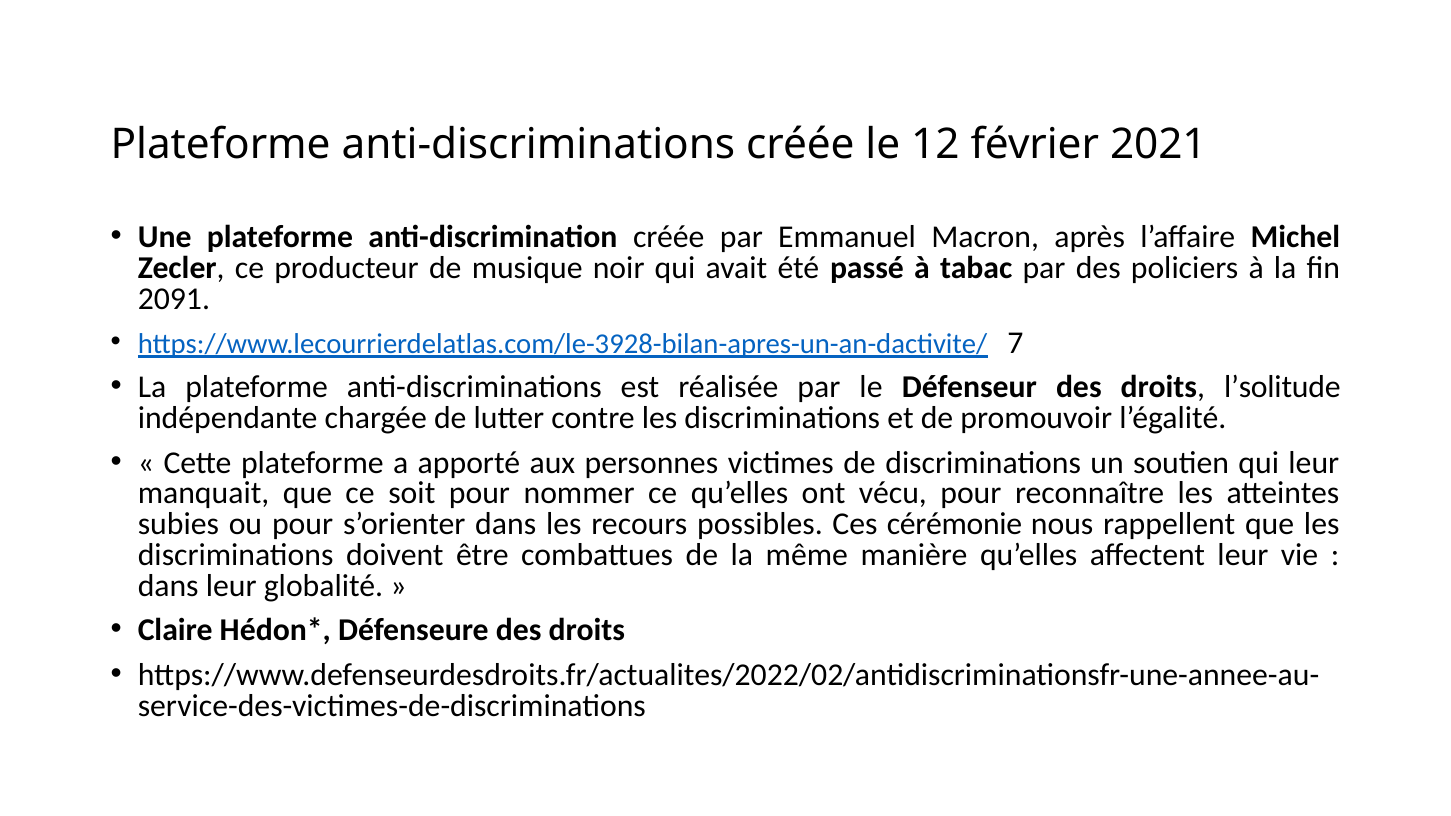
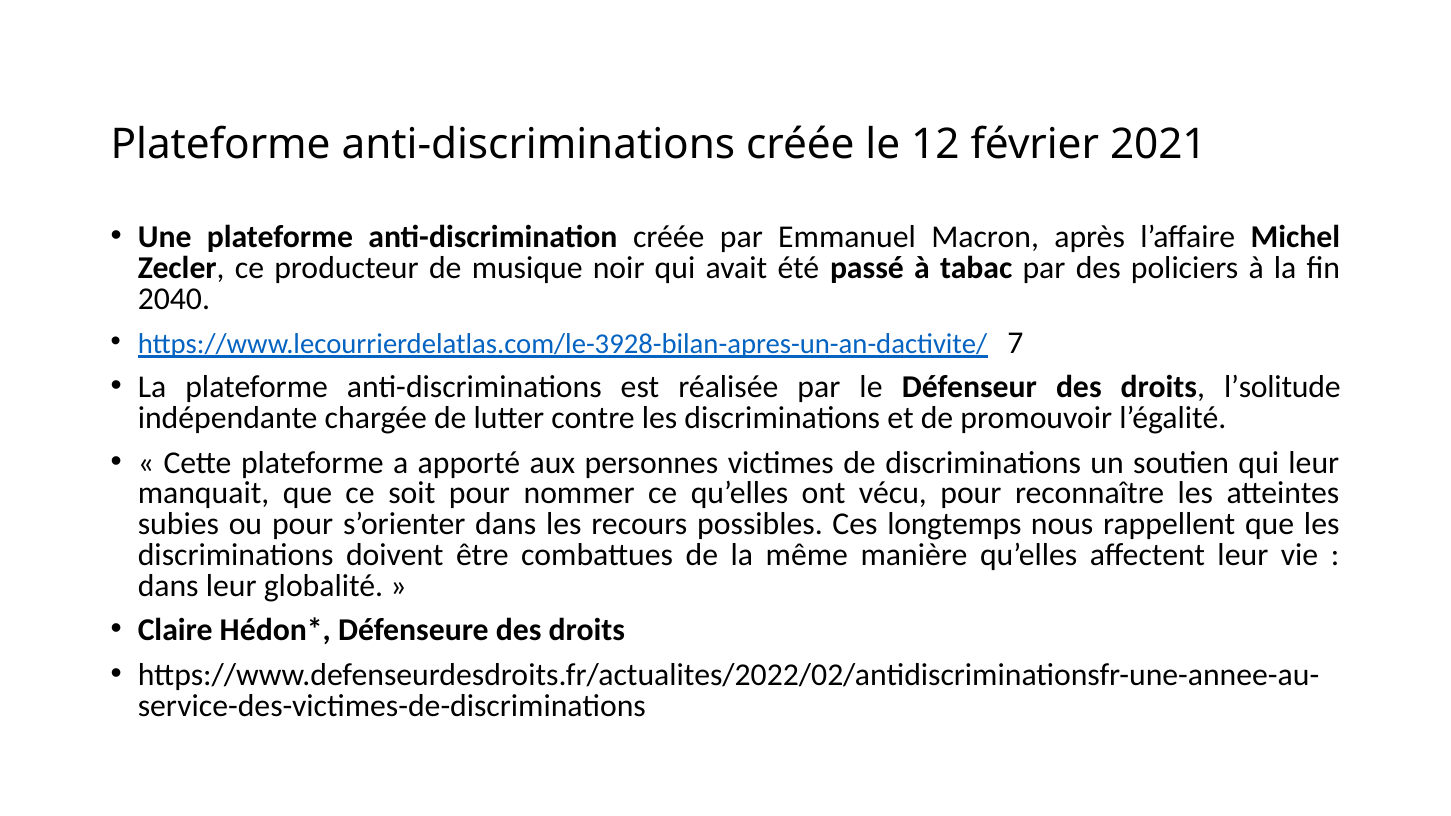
2091: 2091 -> 2040
cérémonie: cérémonie -> longtemps
